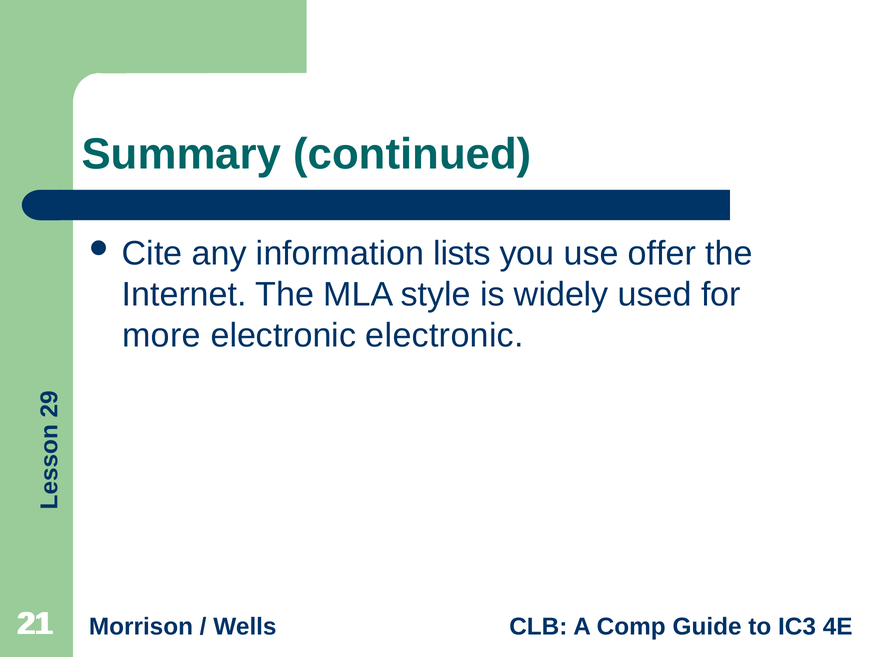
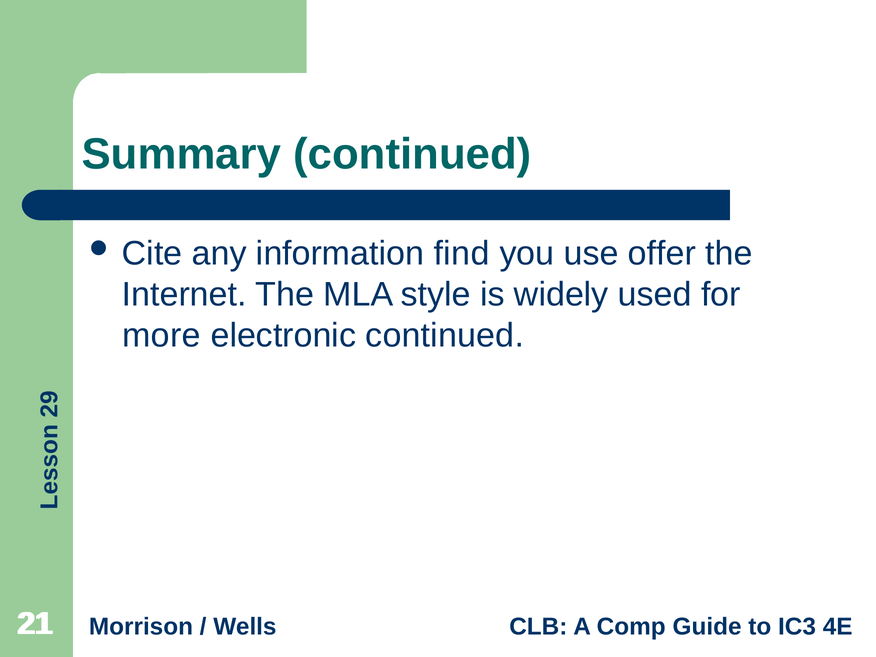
lists: lists -> find
electronic electronic: electronic -> continued
